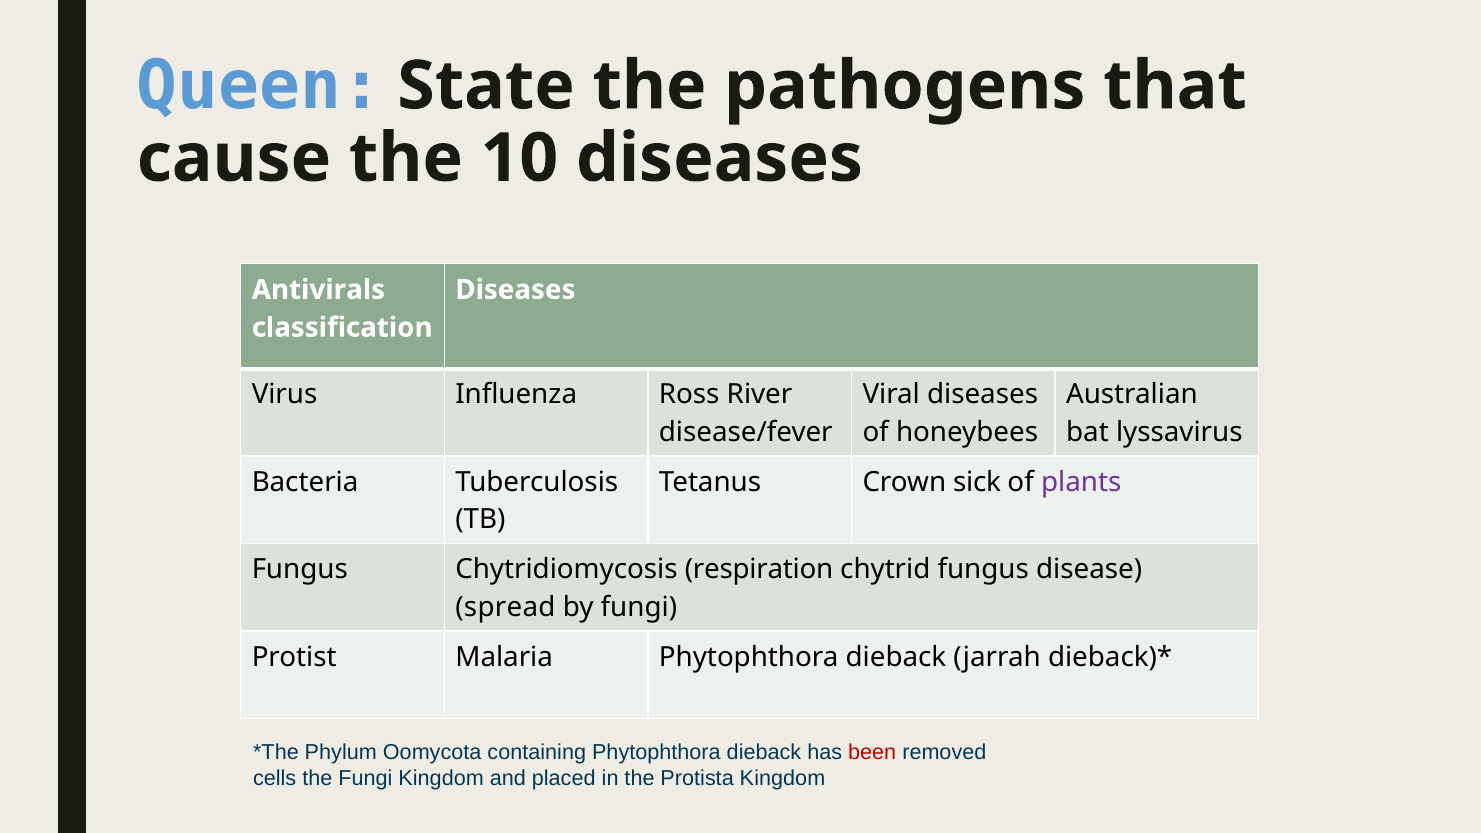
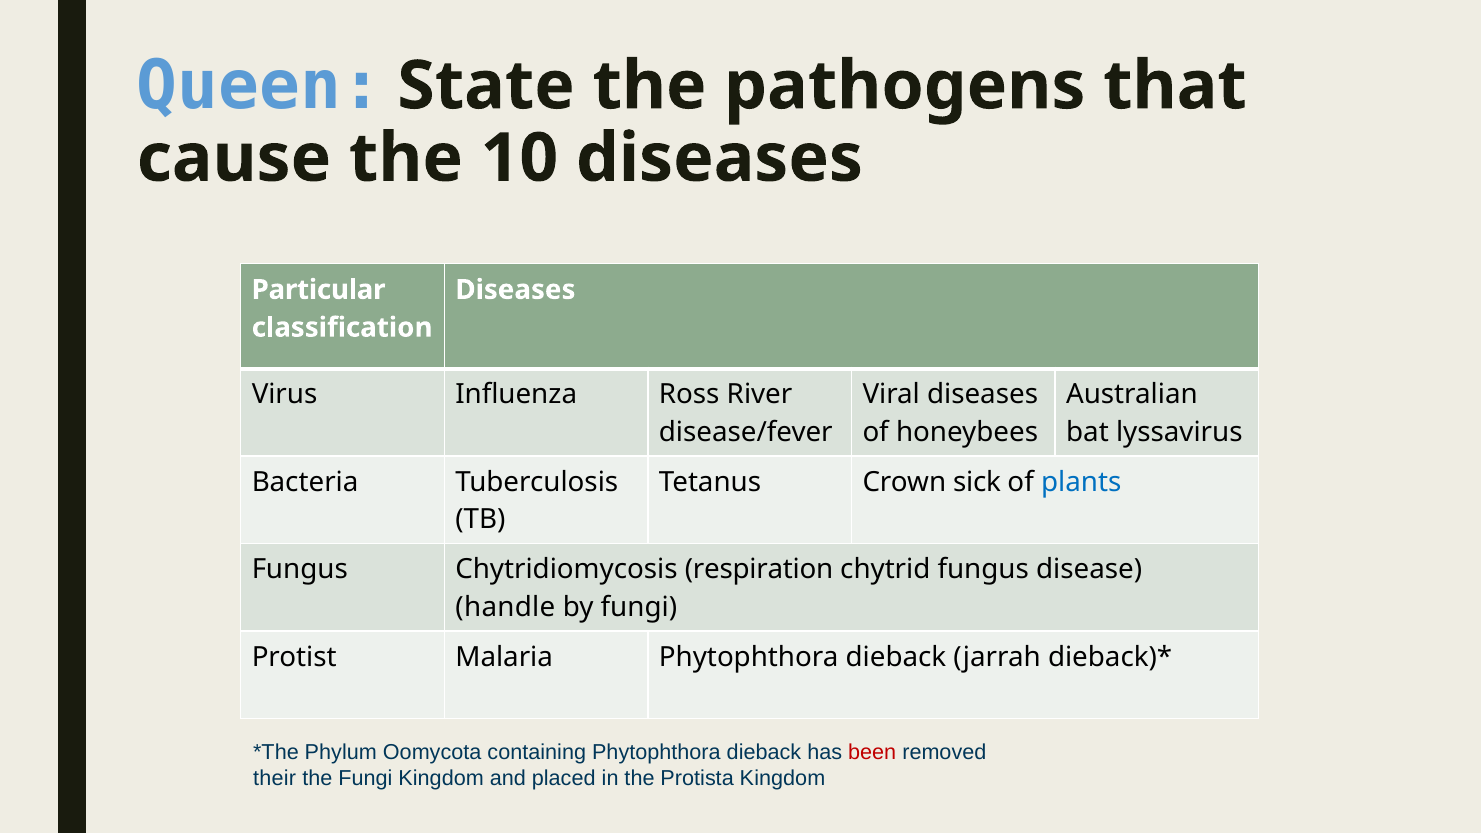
Antivirals: Antivirals -> Particular
plants colour: purple -> blue
spread: spread -> handle
cells: cells -> their
